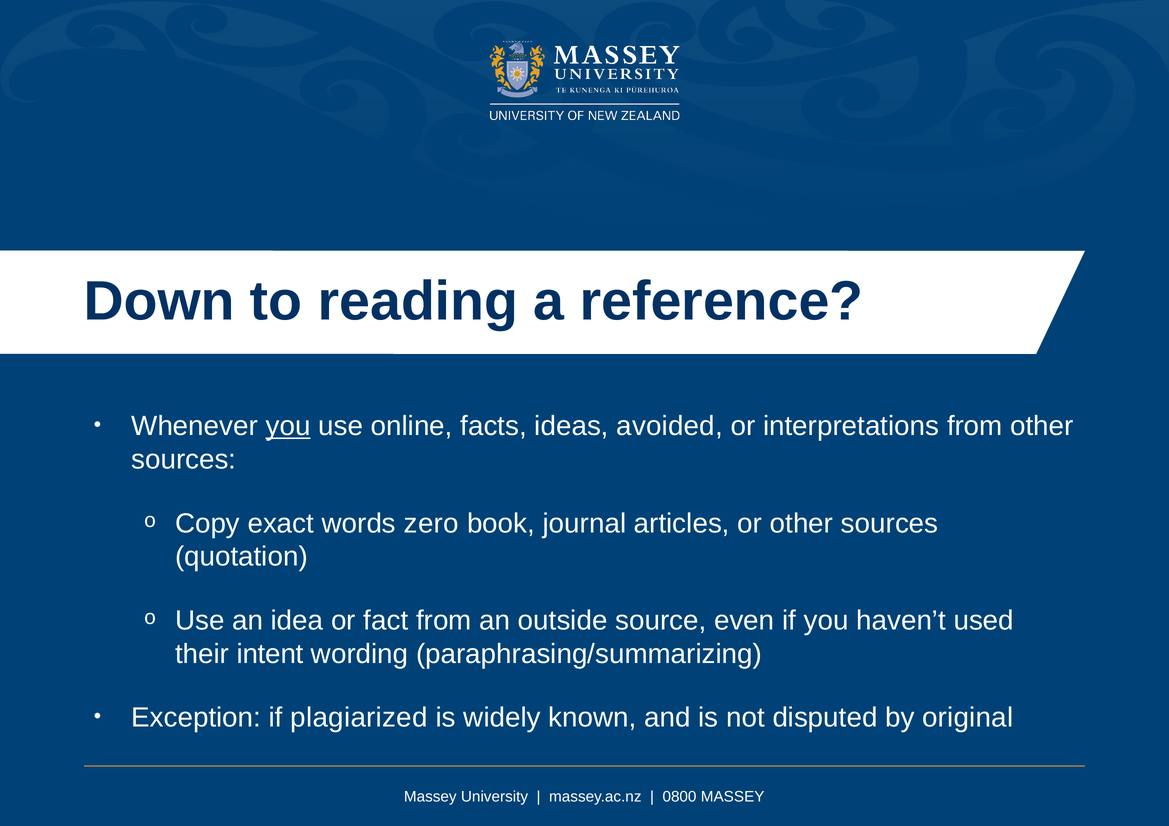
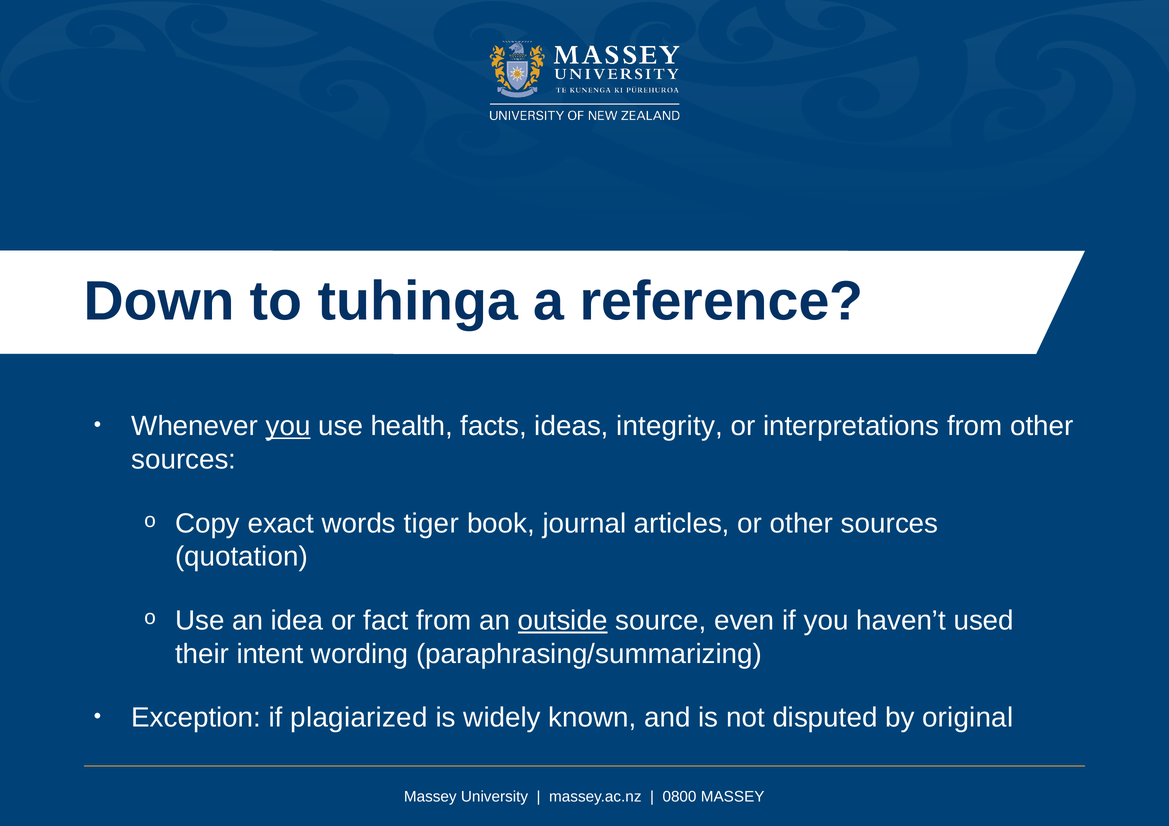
reading: reading -> tuhinga
online: online -> health
avoided: avoided -> integrity
zero: zero -> tiger
outside underline: none -> present
